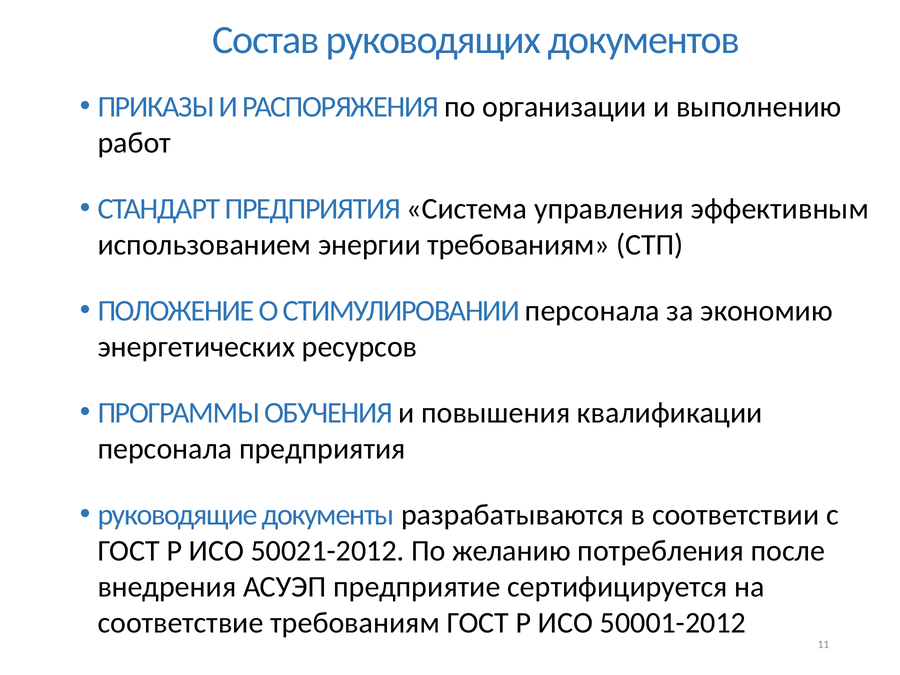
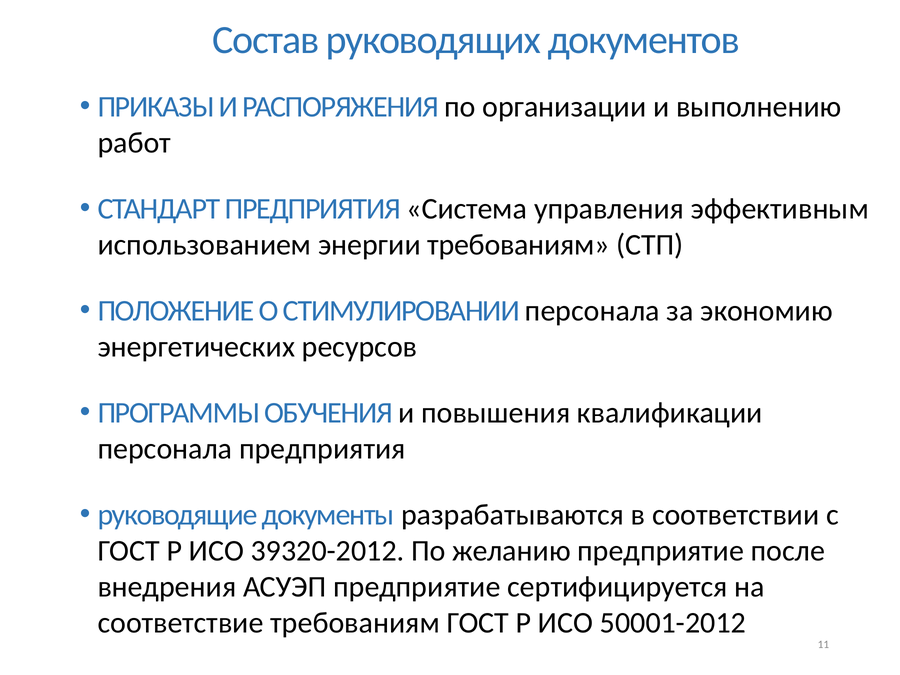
50021-2012: 50021-2012 -> 39320-2012
желанию потребления: потребления -> предприятие
